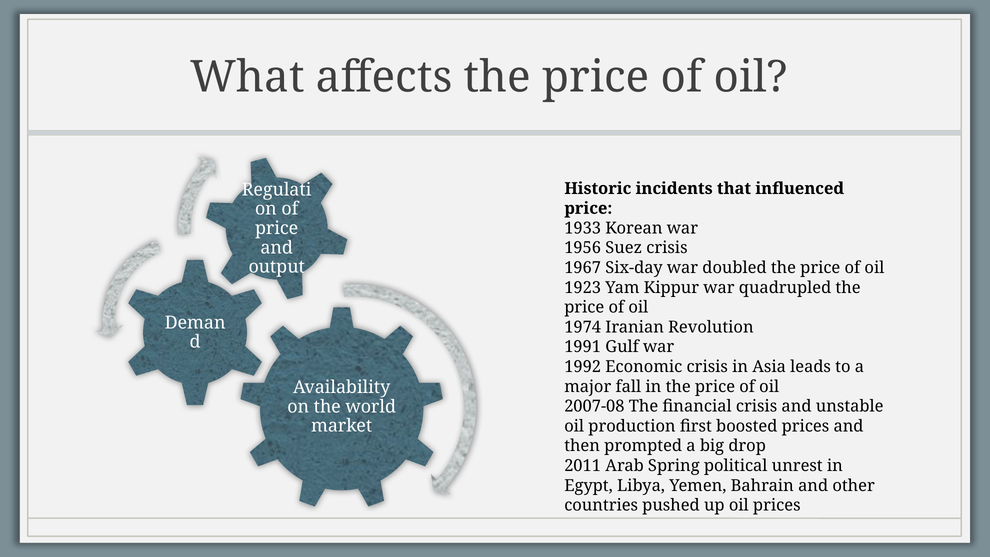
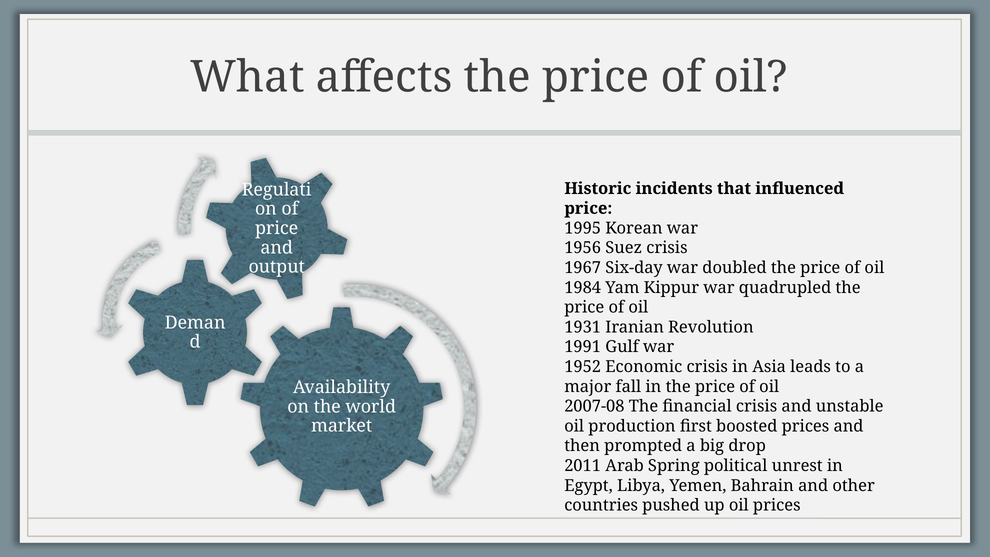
1933: 1933 -> 1995
1923: 1923 -> 1984
1974: 1974 -> 1931
1992: 1992 -> 1952
